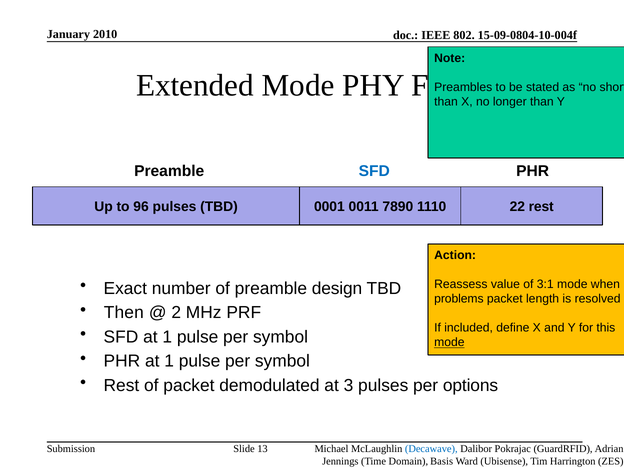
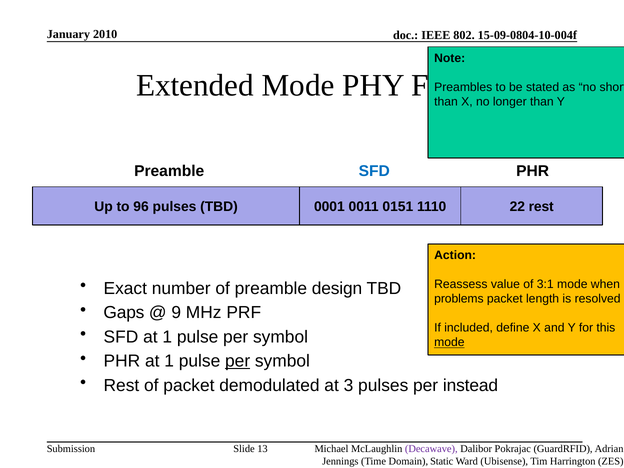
7890: 7890 -> 0151
Then: Then -> Gaps
2: 2 -> 9
per at (238, 361) underline: none -> present
options: options -> instead
Decawave colour: blue -> purple
Basis: Basis -> Static
